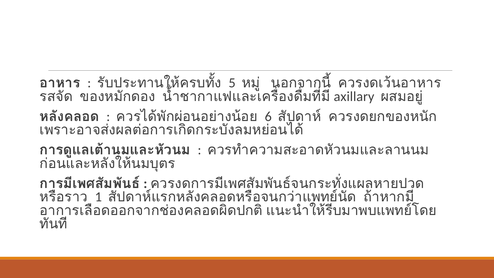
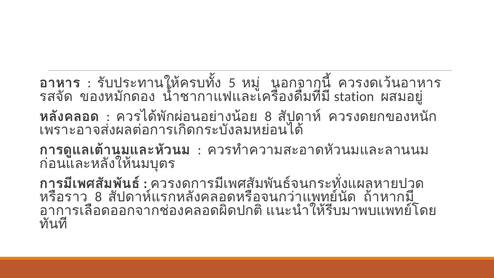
axillary: axillary -> station
6 at (268, 116): 6 -> 8
1 at (98, 197): 1 -> 8
